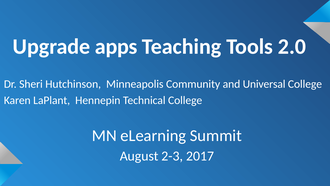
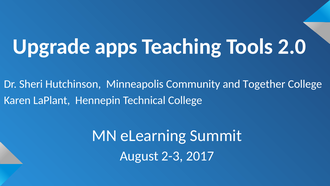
Universal: Universal -> Together
